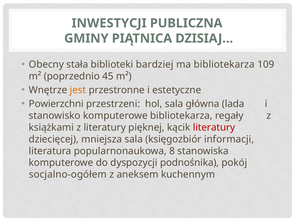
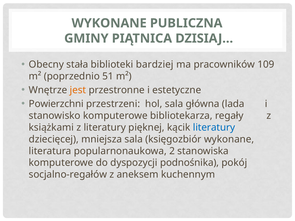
INWESTYCJI at (109, 23): INWESTYCJI -> WYKONANE
ma bibliotekarza: bibliotekarza -> pracowników
45: 45 -> 51
literatury at (214, 128) colour: red -> blue
księgozbiór informacji: informacji -> wykonane
8: 8 -> 2
socjalno-ogółem: socjalno-ogółem -> socjalno-regałów
